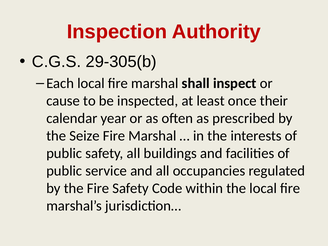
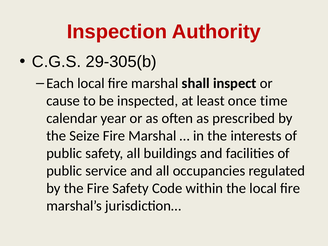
their: their -> time
